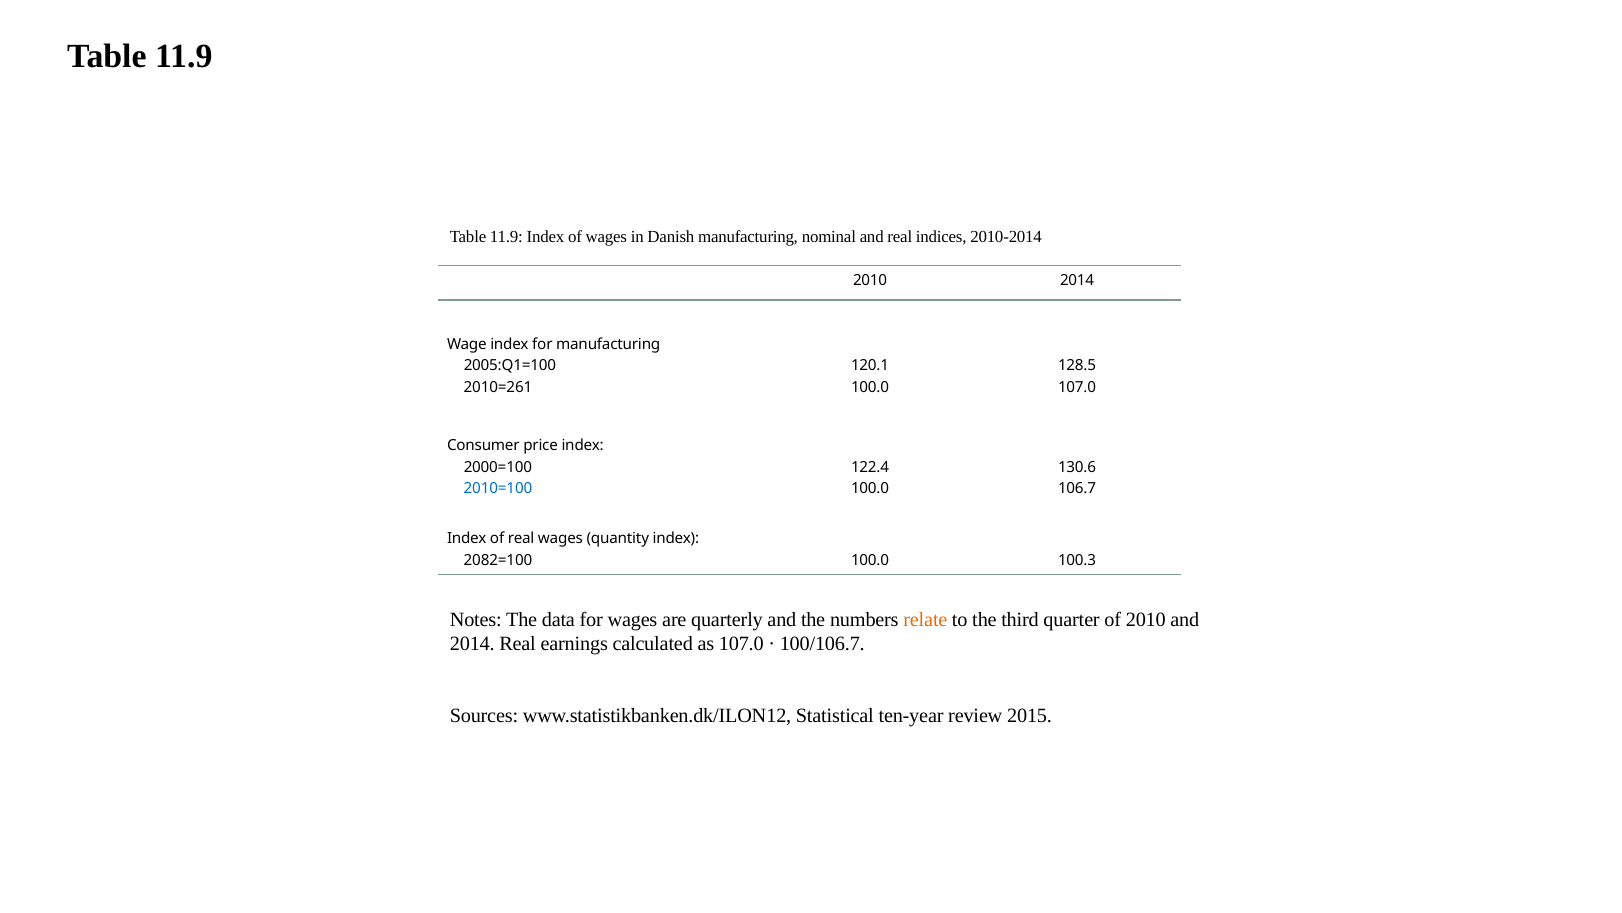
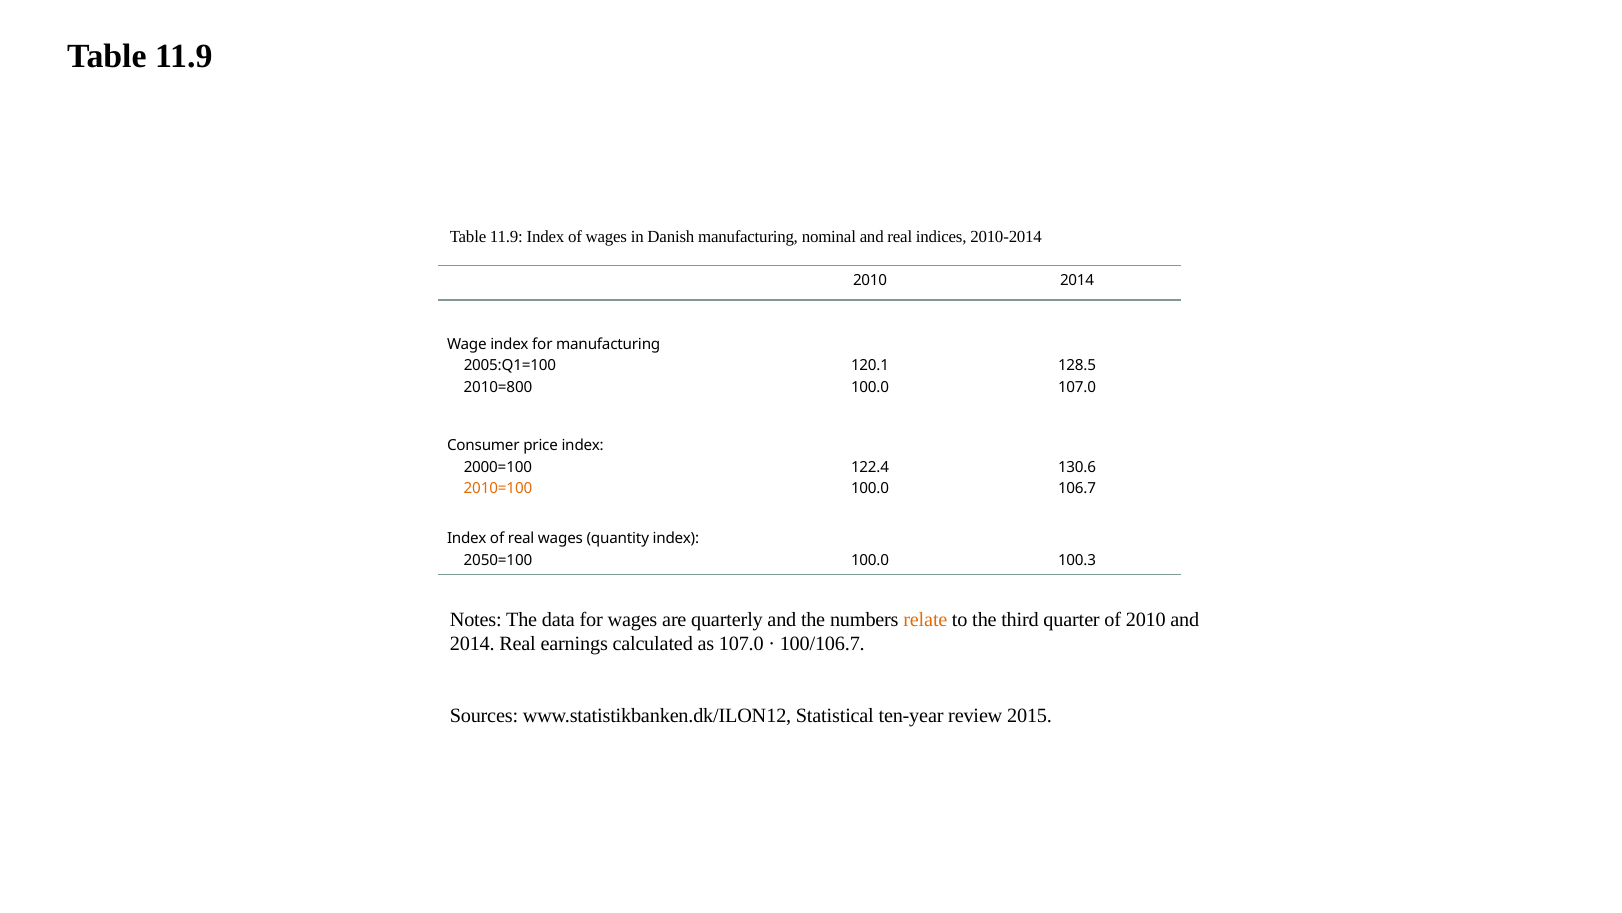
2010=261: 2010=261 -> 2010=800
2010=100 colour: blue -> orange
2082=100: 2082=100 -> 2050=100
